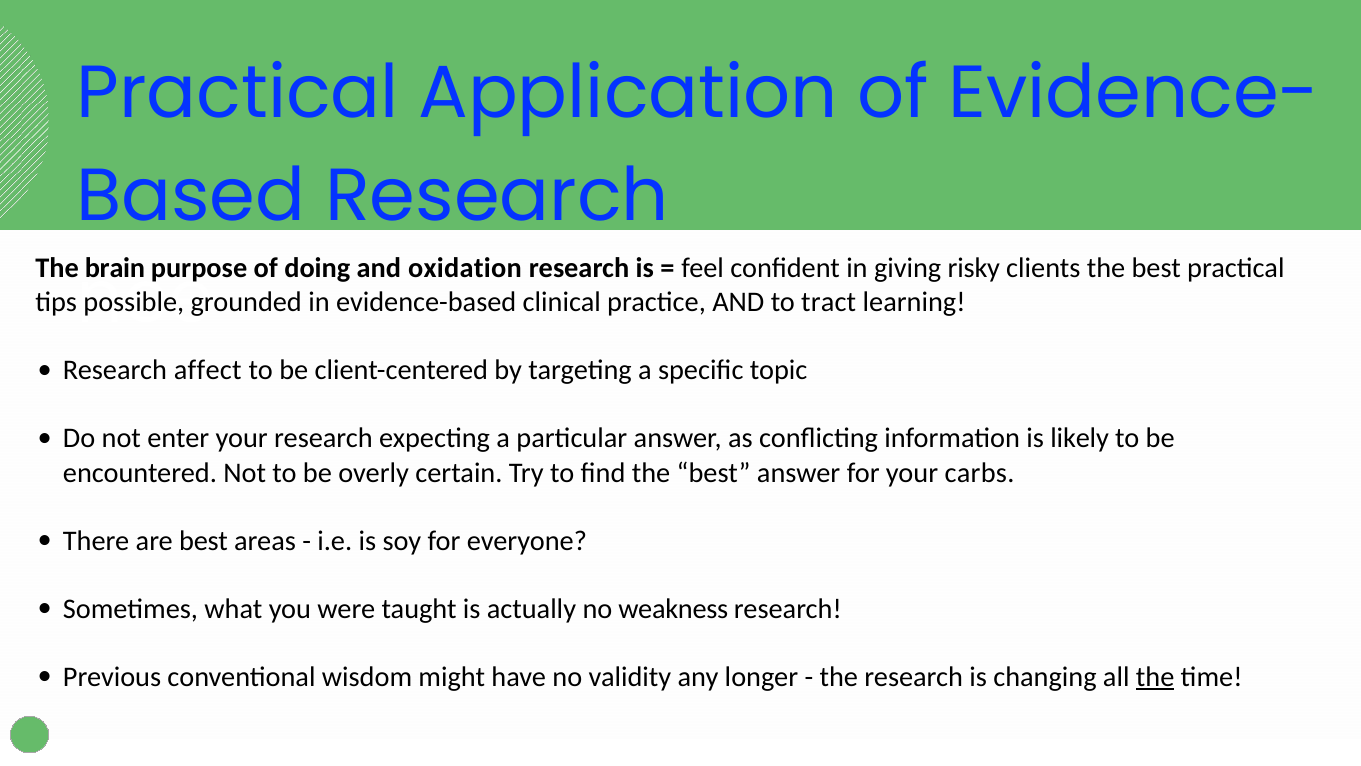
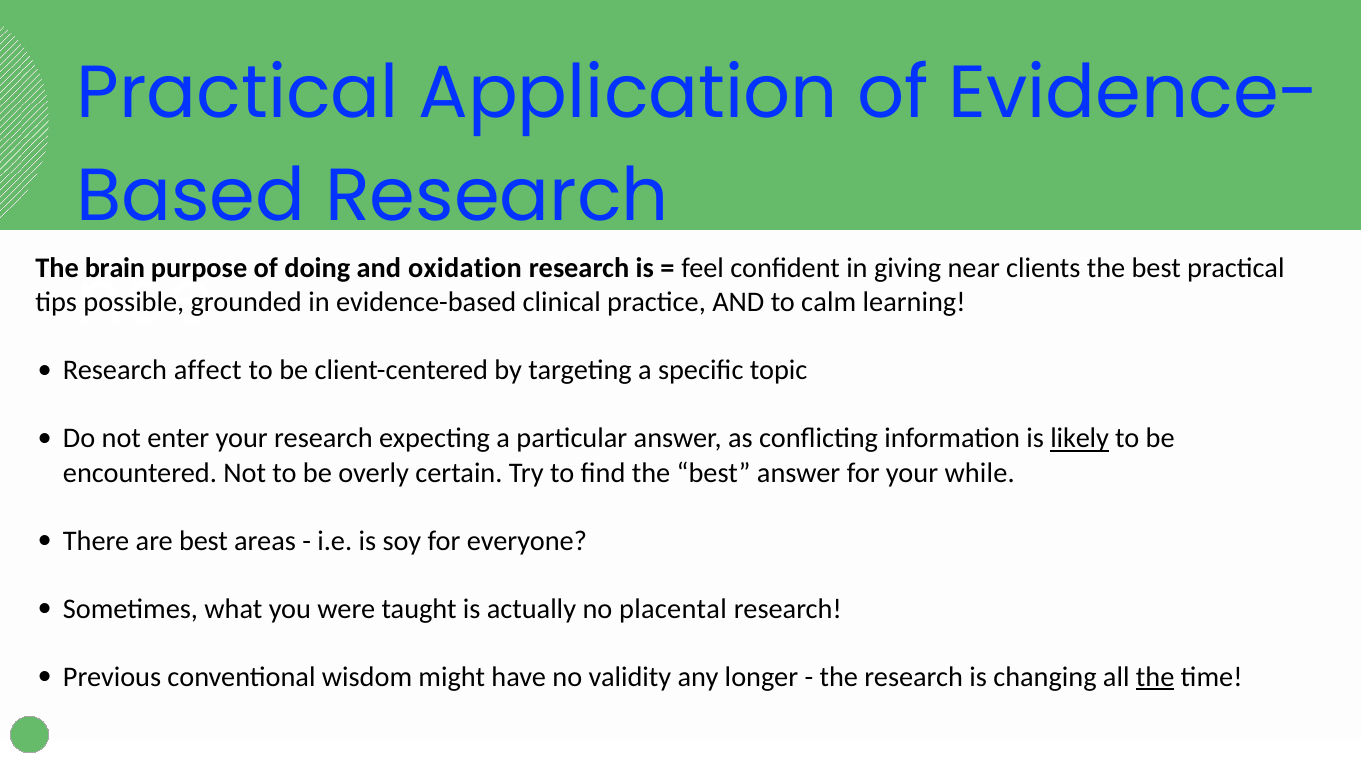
risky: risky -> near
tract: tract -> calm
likely underline: none -> present
carbs: carbs -> while
weakness: weakness -> placental
